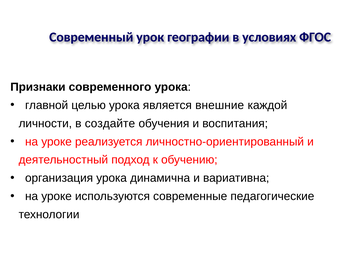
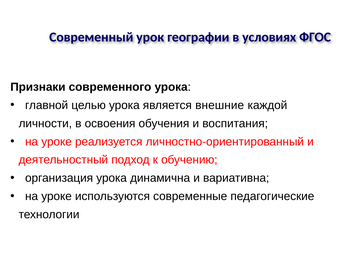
создайте: создайте -> освоения
